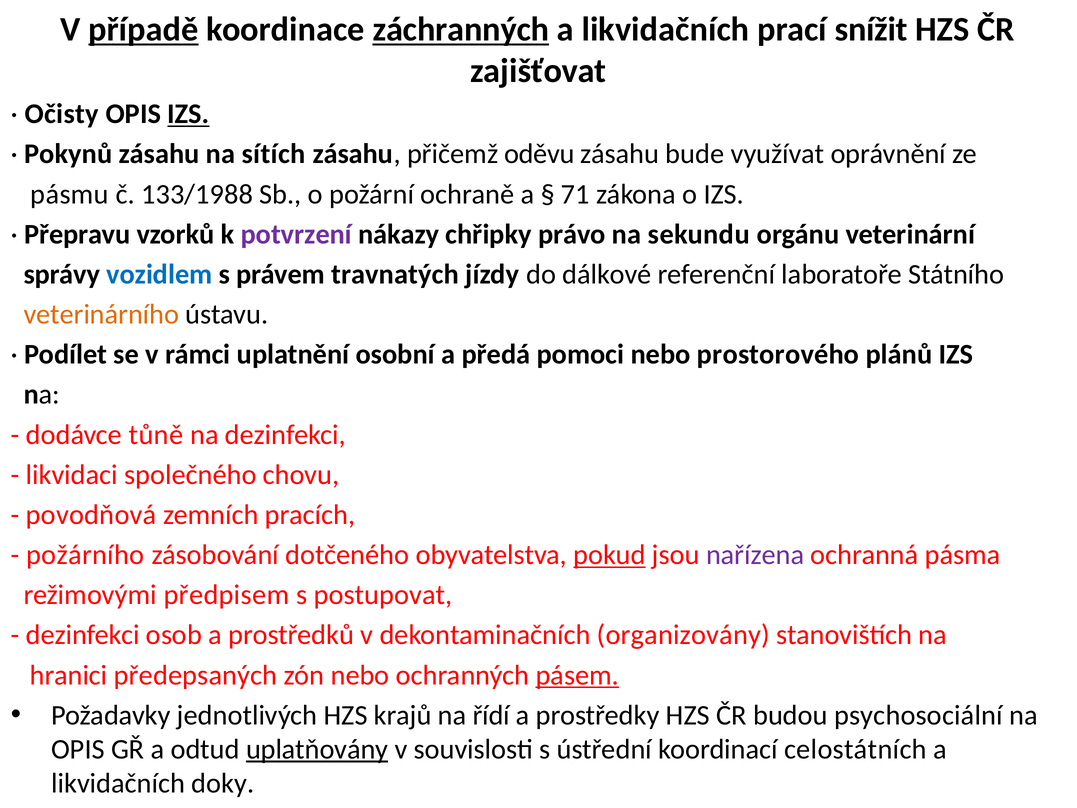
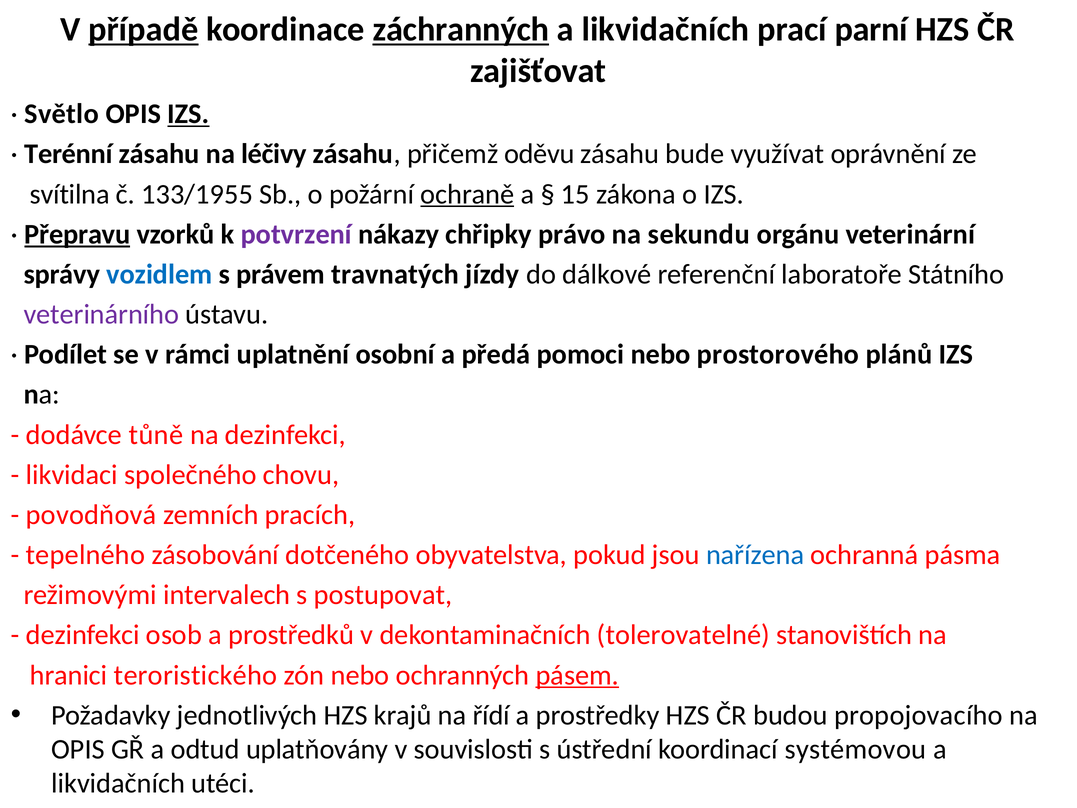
snížit: snížit -> parní
Očisty: Očisty -> Světlo
Pokynů: Pokynů -> Terénní
sítích: sítích -> léčivy
pásmu: pásmu -> svítilna
133/1988: 133/1988 -> 133/1955
ochraně underline: none -> present
71: 71 -> 15
Přepravu underline: none -> present
veterinárního colour: orange -> purple
požárního: požárního -> tepelného
pokud underline: present -> none
nařízena colour: purple -> blue
předpisem: předpisem -> intervalech
organizovány: organizovány -> tolerovatelné
předepsaných: předepsaných -> teroristického
psychosociální: psychosociální -> propojovacího
uplatňovány underline: present -> none
celostátních: celostátních -> systémovou
doky: doky -> utéci
